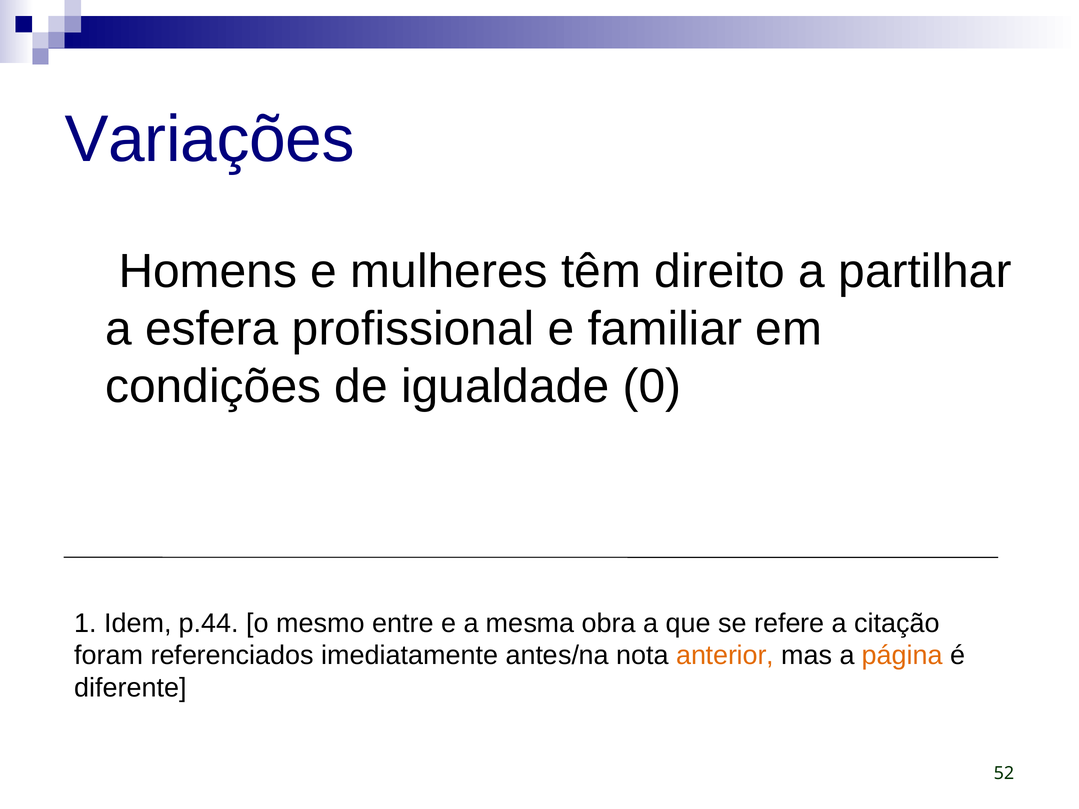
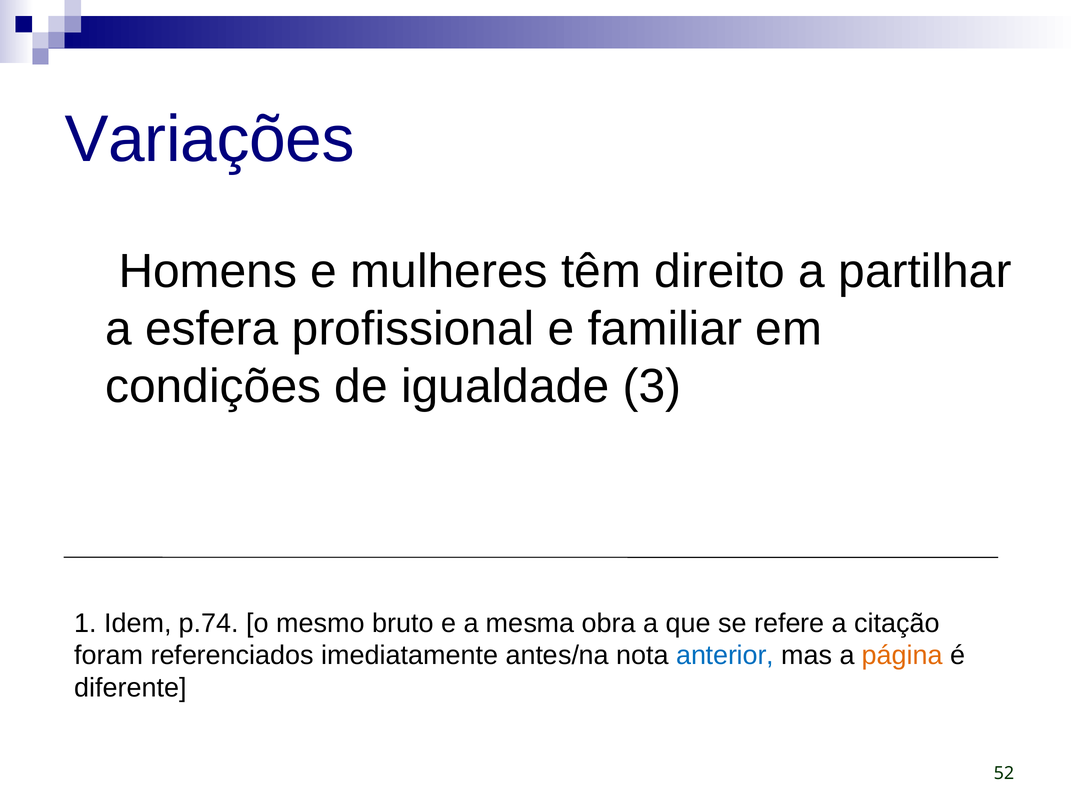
0: 0 -> 3
p.44: p.44 -> p.74
entre: entre -> bruto
anterior colour: orange -> blue
